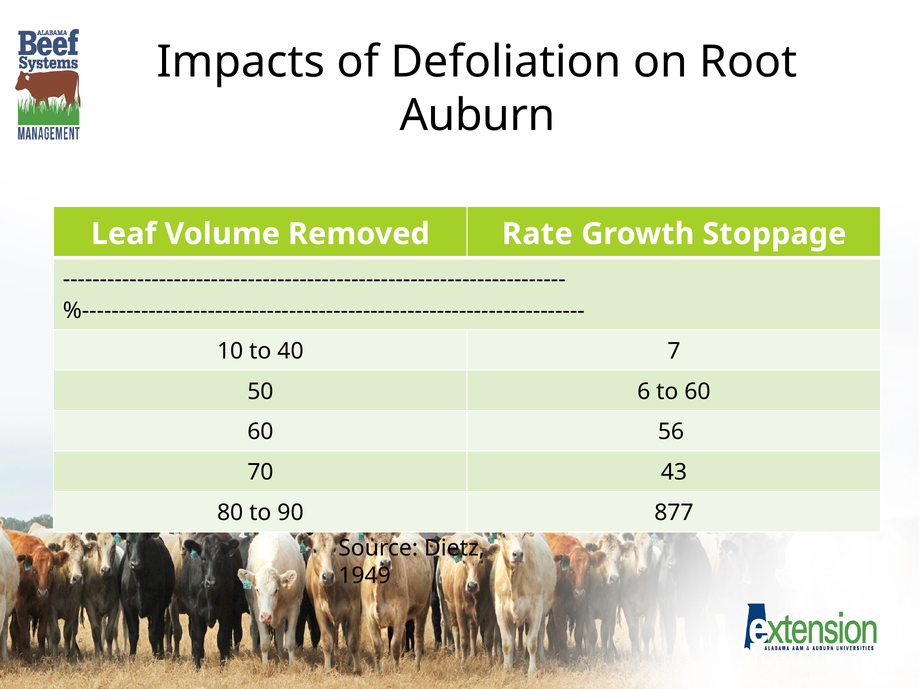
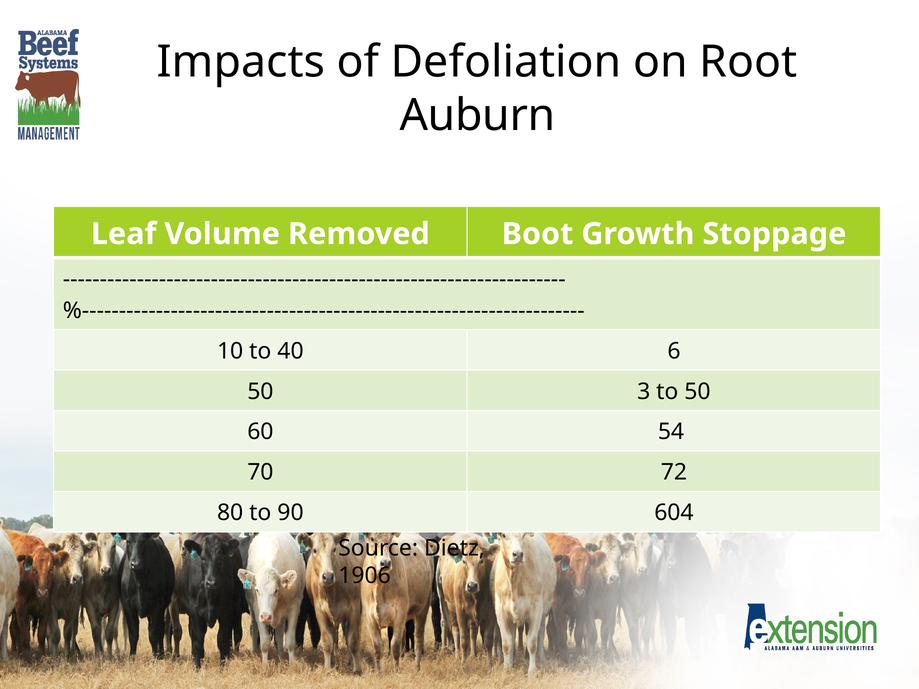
Rate: Rate -> Boot
7: 7 -> 6
6: 6 -> 3
to 60: 60 -> 50
56: 56 -> 54
43: 43 -> 72
877: 877 -> 604
1949: 1949 -> 1906
